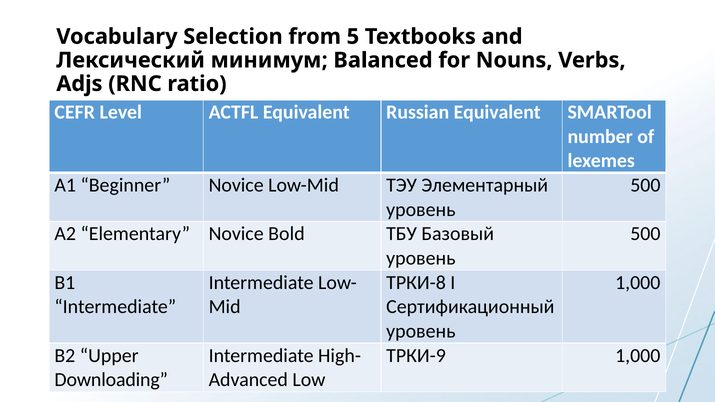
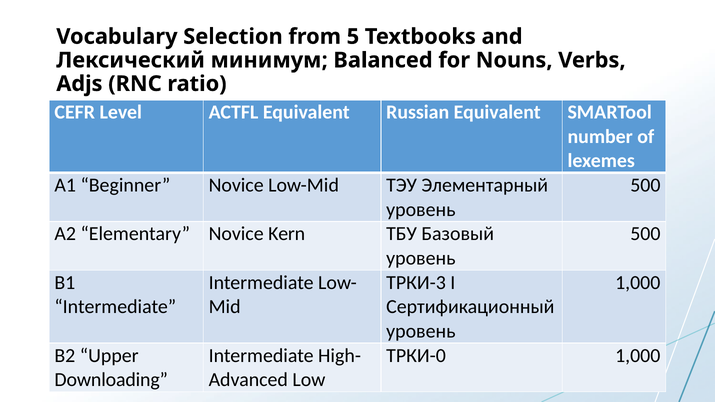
Bold: Bold -> Kern
ТРКИ-8: ТРКИ-8 -> ТРКИ-3
ТРКИ-9: ТРКИ-9 -> ТРКИ-0
